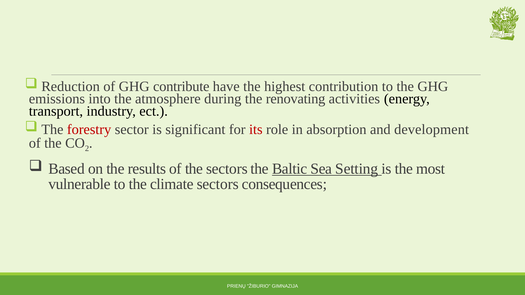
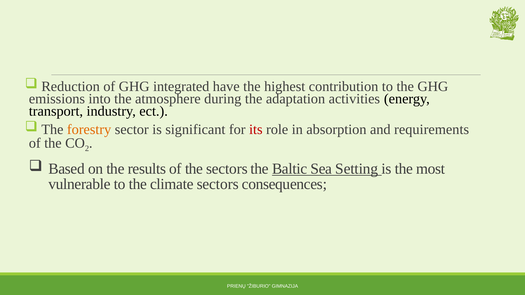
contribute: contribute -> integrated
renovating: renovating -> adaptation
forestry colour: red -> orange
development: development -> requirements
